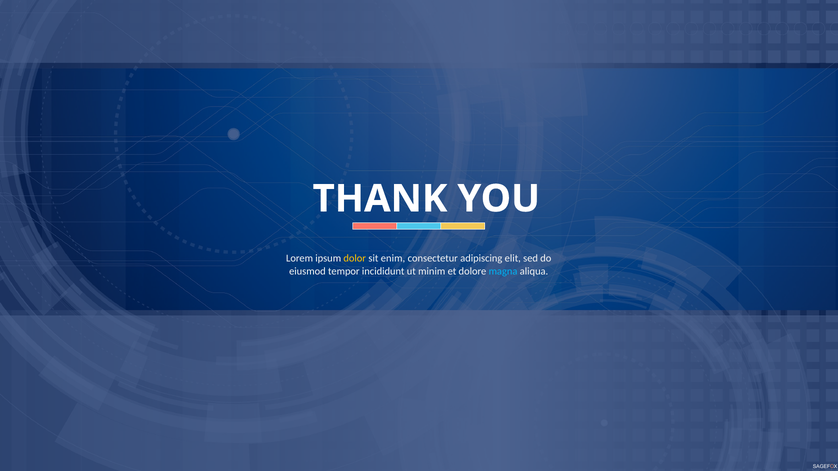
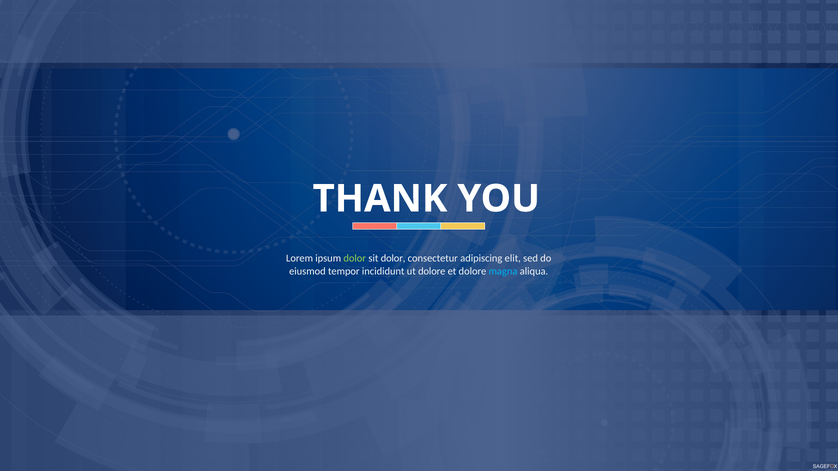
dolor at (355, 259) colour: yellow -> light green
sit enim: enim -> dolor
ut minim: minim -> dolore
